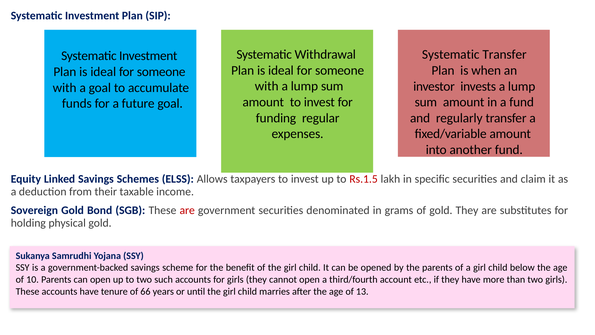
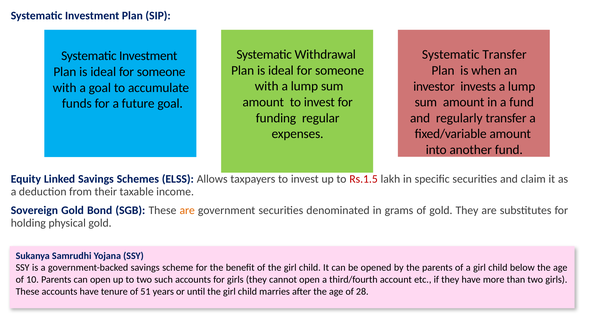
are at (187, 210) colour: red -> orange
66: 66 -> 51
13: 13 -> 28
